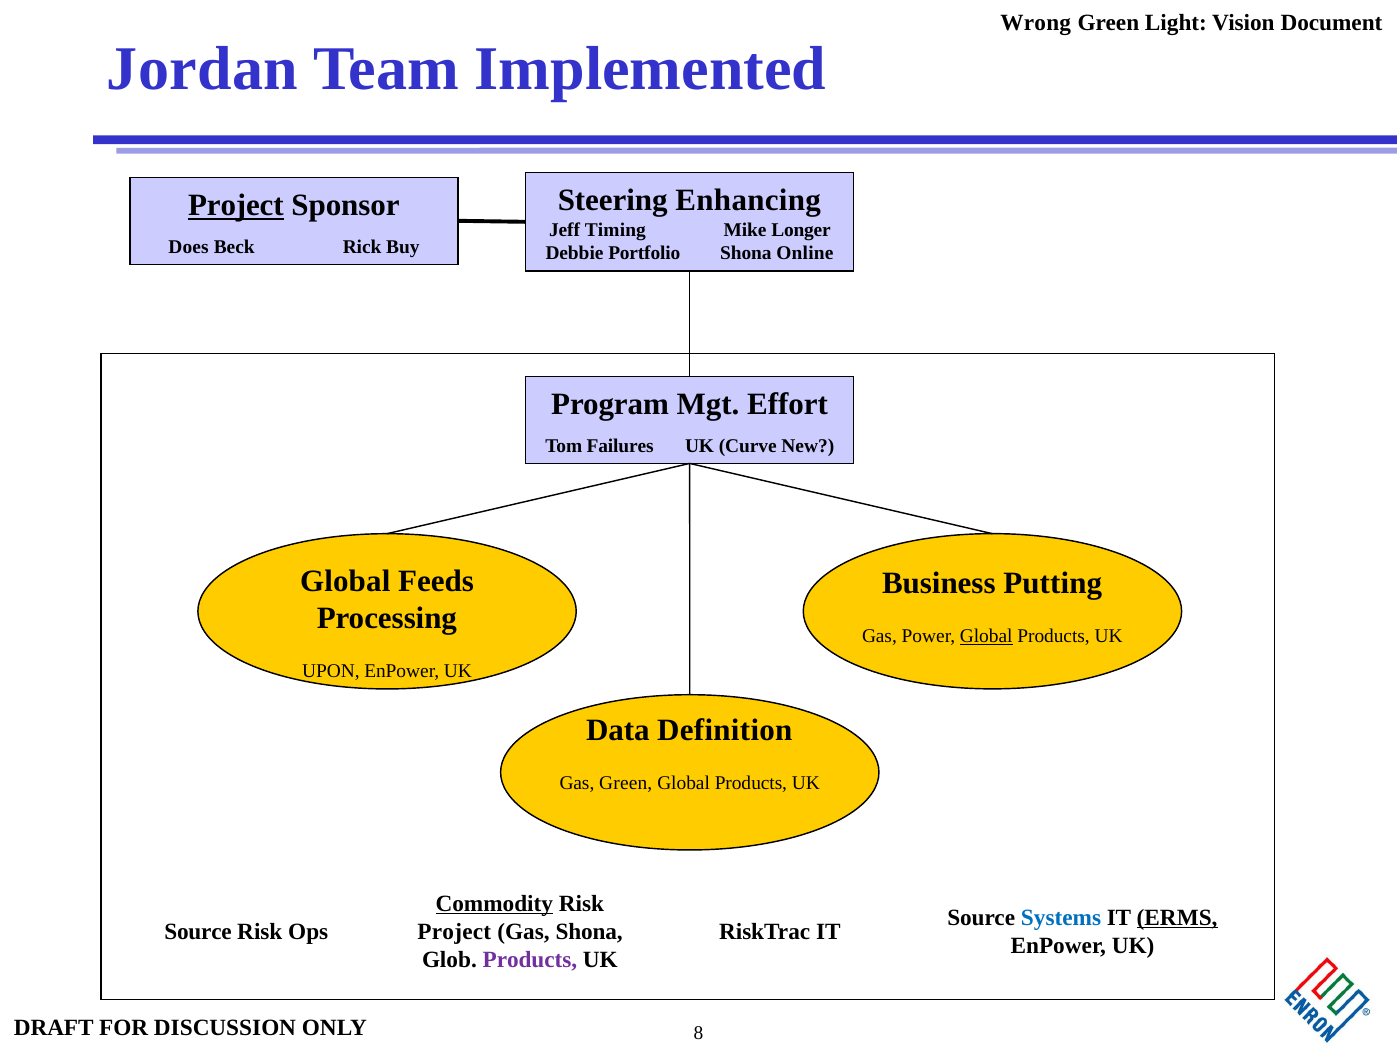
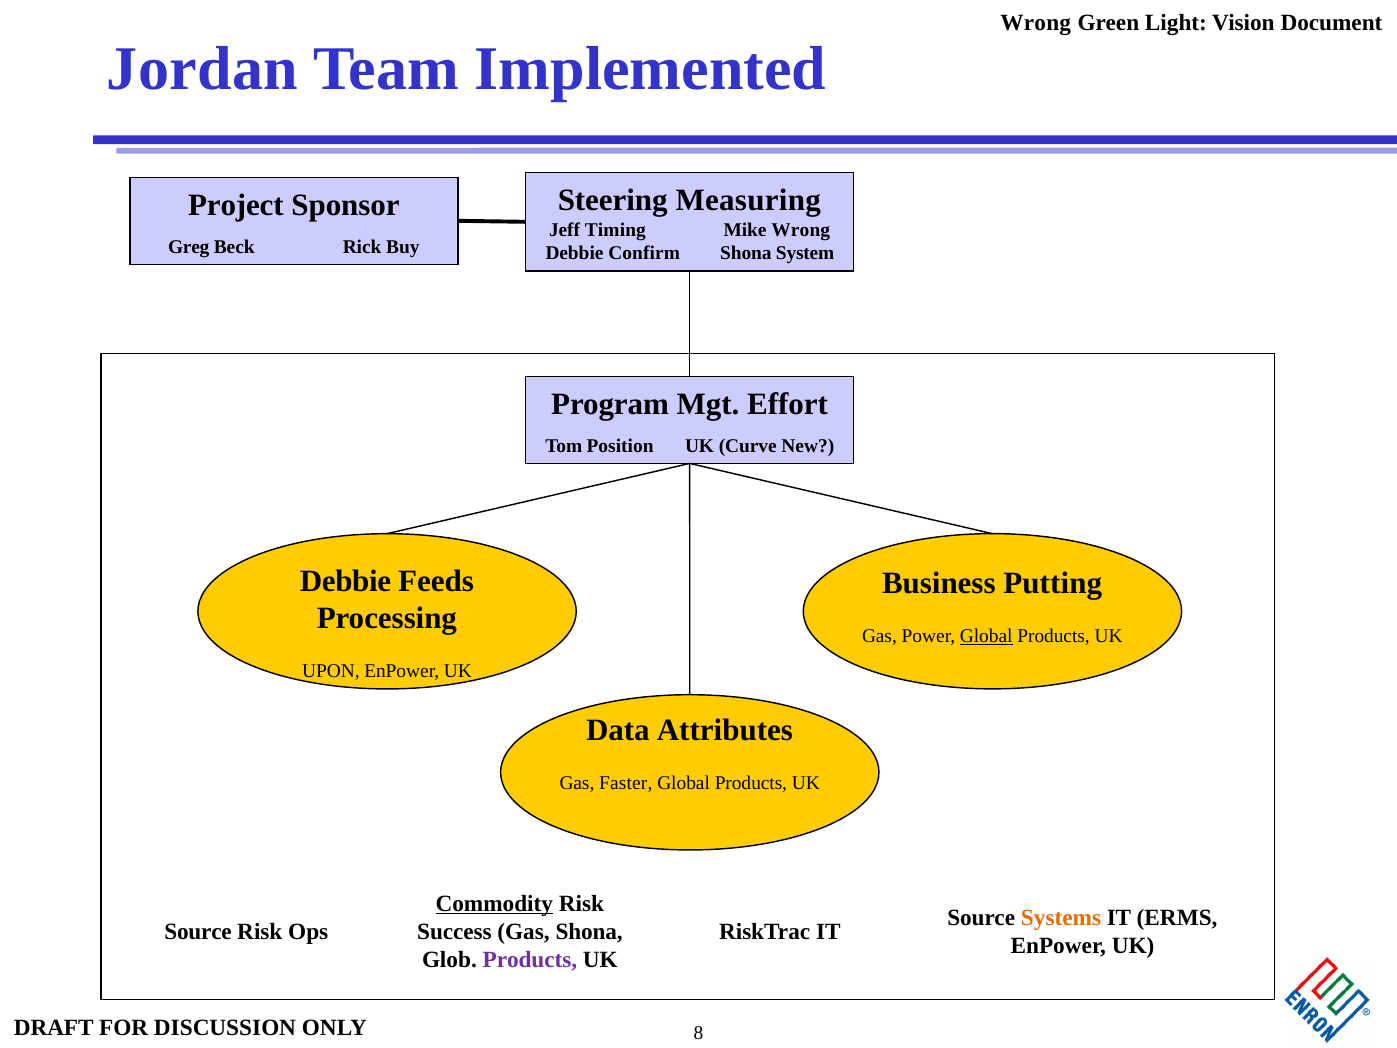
Enhancing: Enhancing -> Measuring
Project at (236, 205) underline: present -> none
Mike Longer: Longer -> Wrong
Does: Does -> Greg
Portfolio: Portfolio -> Confirm
Online: Online -> System
Failures: Failures -> Position
Global at (345, 581): Global -> Debbie
Definition: Definition -> Attributes
Gas Green: Green -> Faster
Systems colour: blue -> orange
ERMS underline: present -> none
Project at (454, 932): Project -> Success
